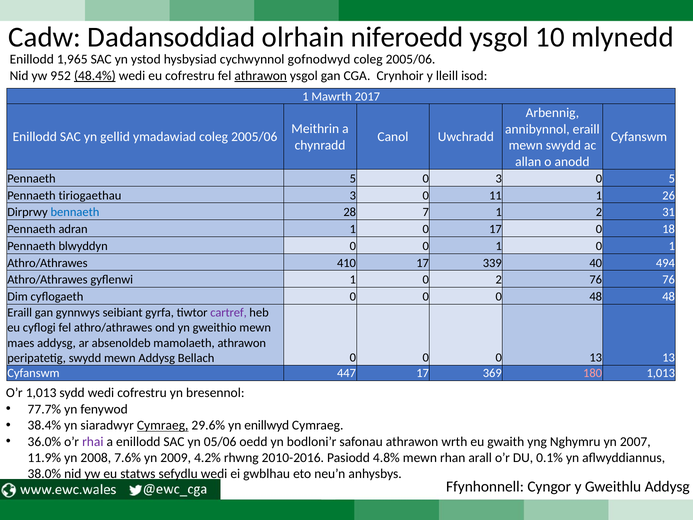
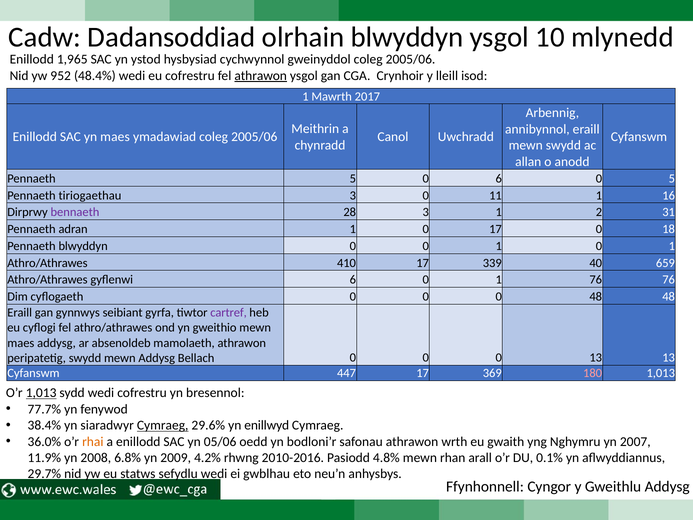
olrhain niferoedd: niferoedd -> blwyddyn
gofnodwyd: gofnodwyd -> gweinyddol
48.4% underline: present -> none
yn gellid: gellid -> maes
0 3: 3 -> 6
26: 26 -> 16
bennaeth colour: blue -> purple
28 7: 7 -> 3
494: 494 -> 659
gyflenwi 1: 1 -> 6
2 at (499, 280): 2 -> 1
1,013 at (41, 393) underline: none -> present
rhai colour: purple -> orange
7.6%: 7.6% -> 6.8%
38.0%: 38.0% -> 29.7%
